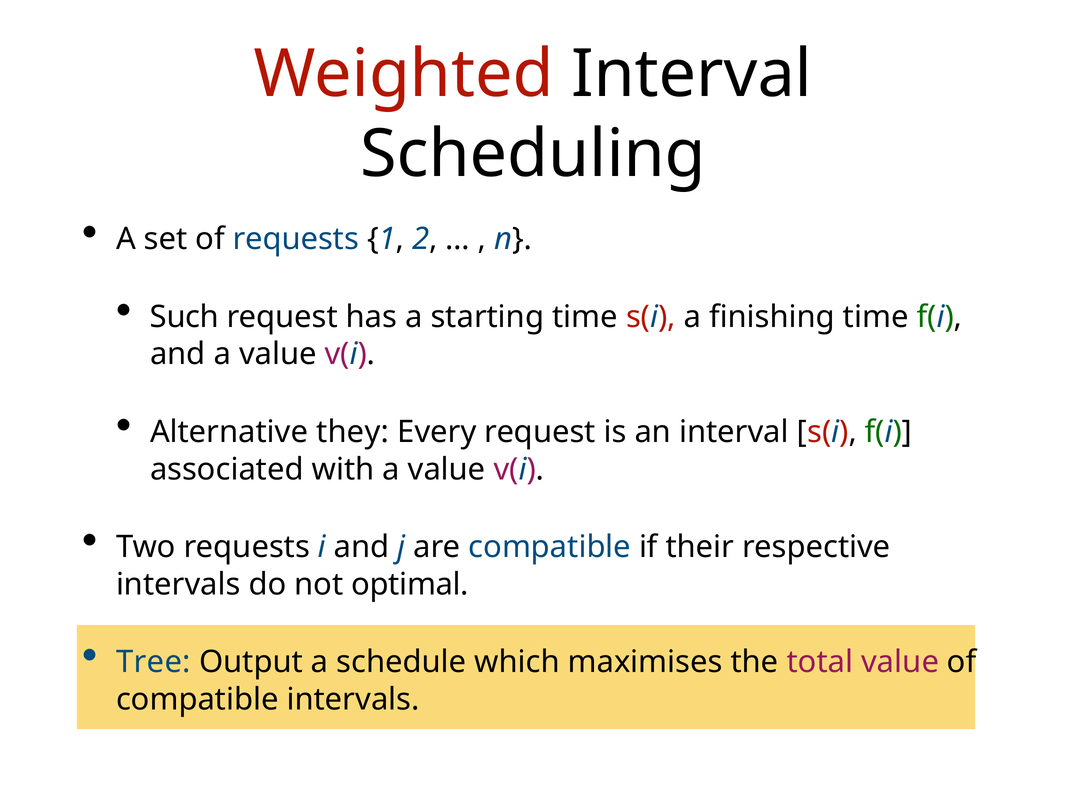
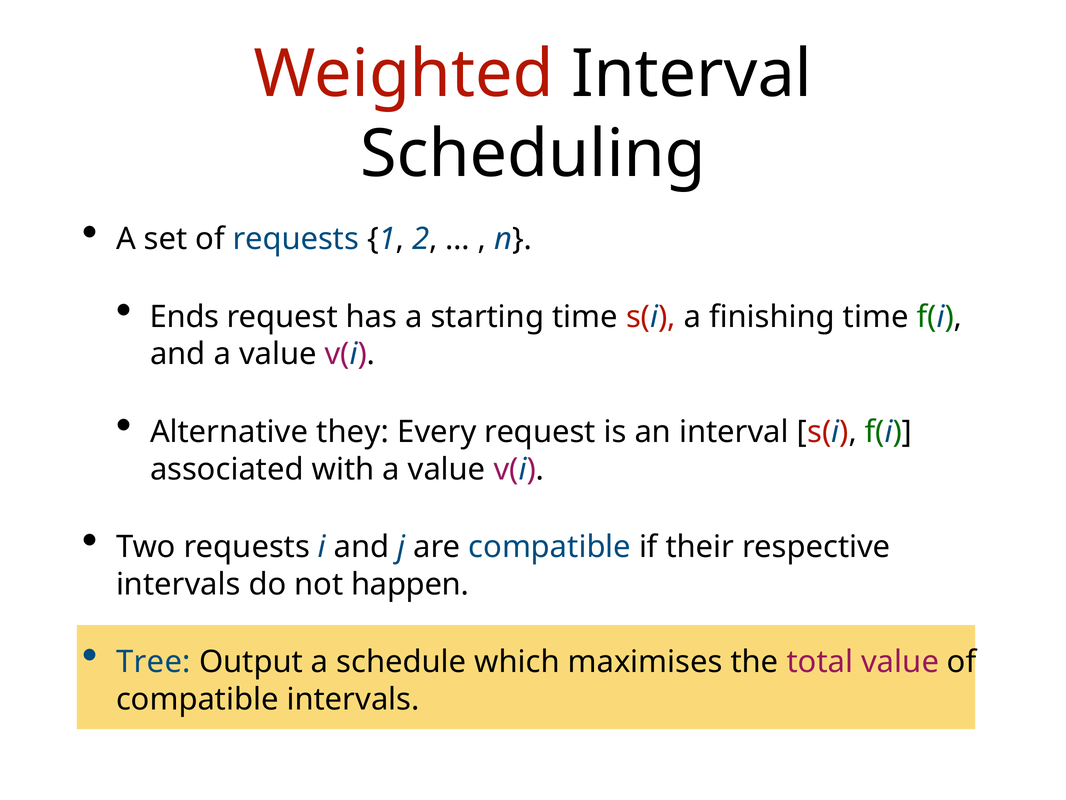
Such: Such -> Ends
optimal: optimal -> happen
